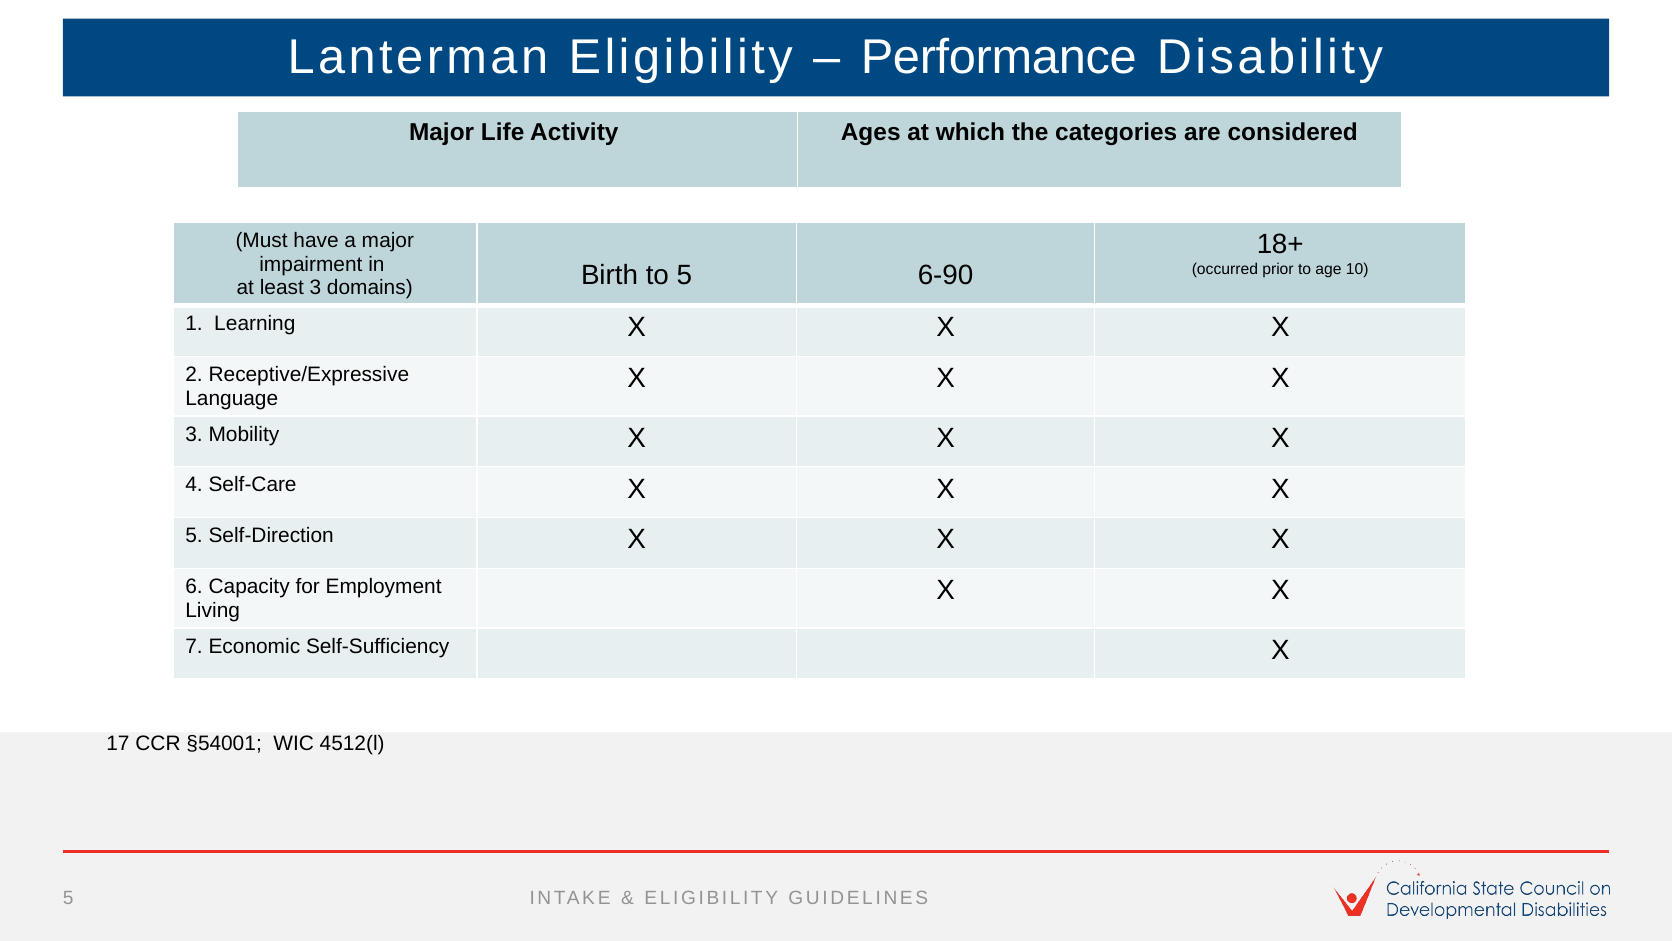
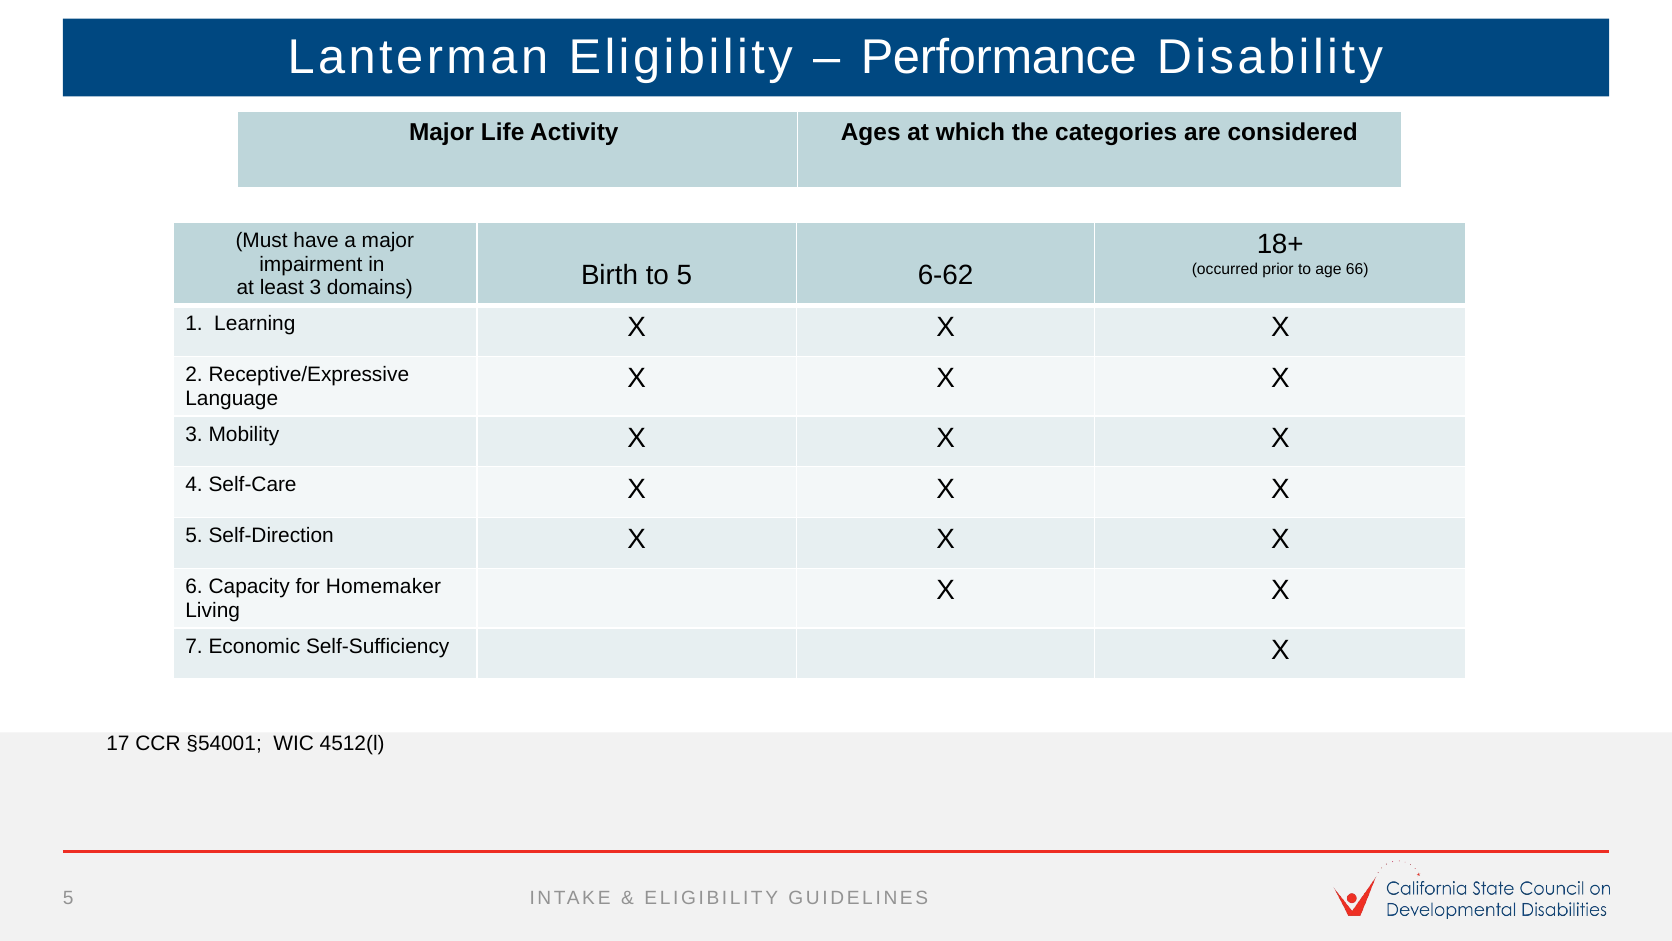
10: 10 -> 66
6-90: 6-90 -> 6-62
Employment: Employment -> Homemaker
